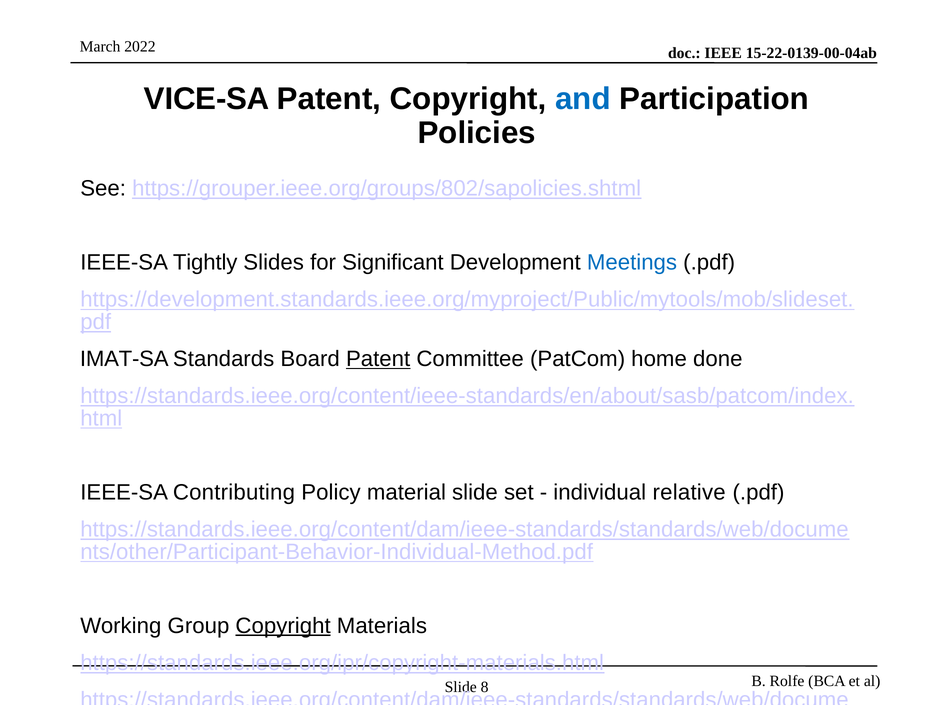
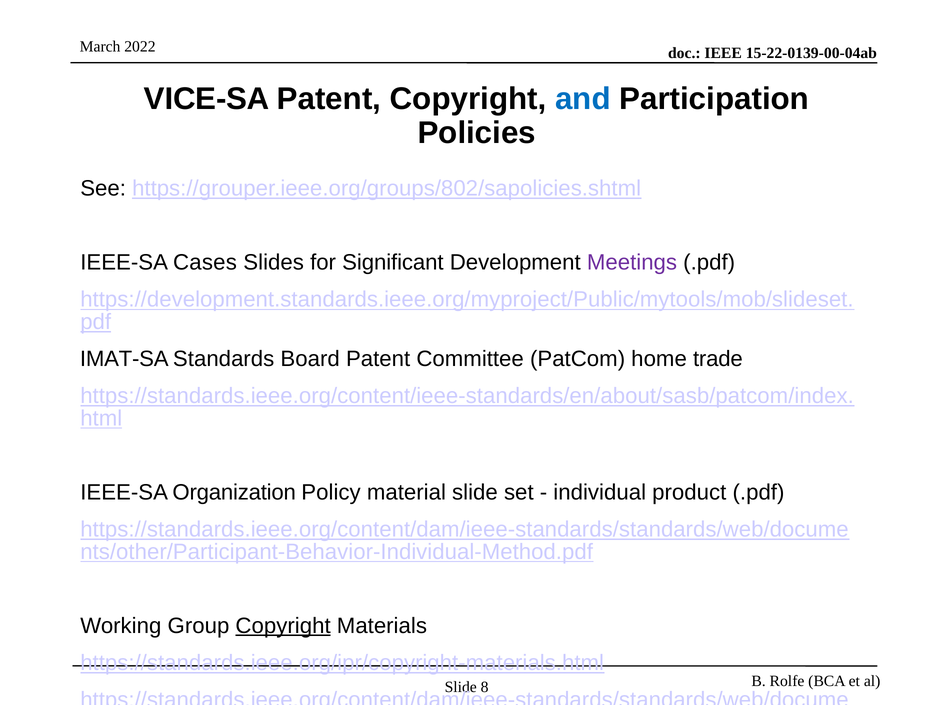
Tightly: Tightly -> Cases
Meetings colour: blue -> purple
Patent at (378, 359) underline: present -> none
done: done -> trade
Contributing: Contributing -> Organization
relative: relative -> product
